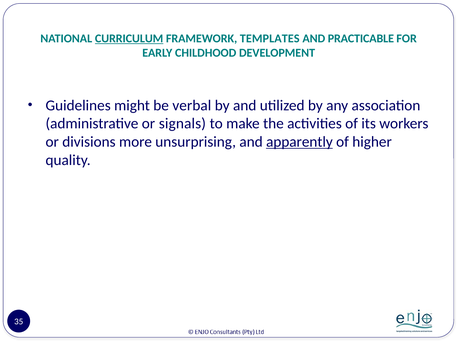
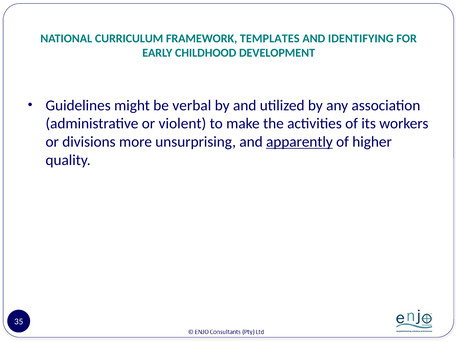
CURRICULUM underline: present -> none
PRACTICABLE: PRACTICABLE -> IDENTIFYING
signals: signals -> violent
